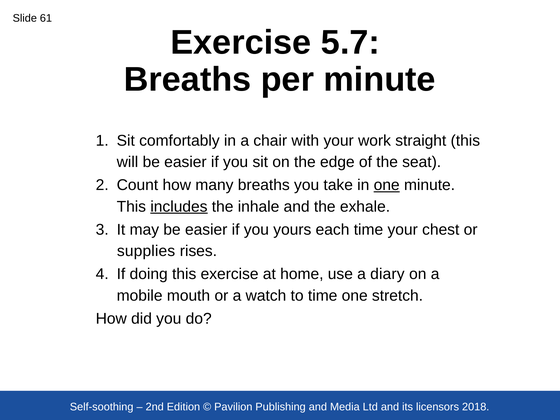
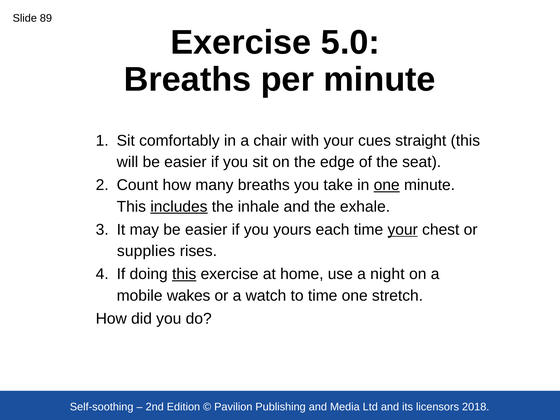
61: 61 -> 89
5.7: 5.7 -> 5.0
work: work -> cues
your at (403, 230) underline: none -> present
this at (184, 274) underline: none -> present
diary: diary -> night
mouth: mouth -> wakes
